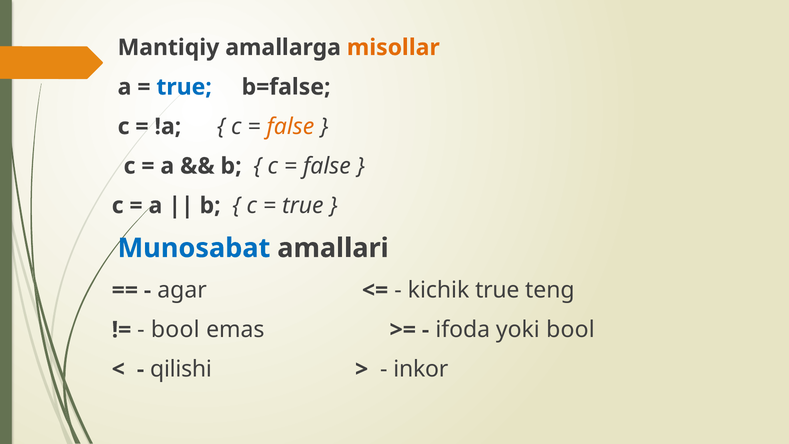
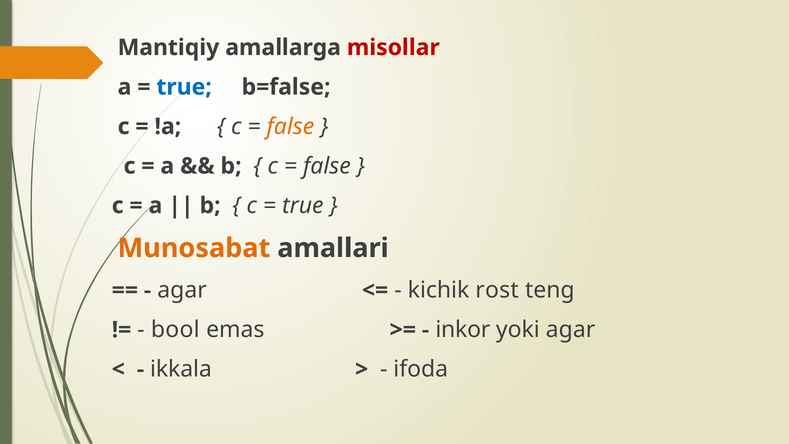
misollar colour: orange -> red
Munosabat colour: blue -> orange
kichik true: true -> rost
ifoda: ifoda -> inkor
yoki bool: bool -> agar
qilishi: qilishi -> ikkala
inkor: inkor -> ifoda
